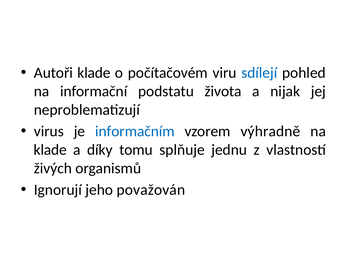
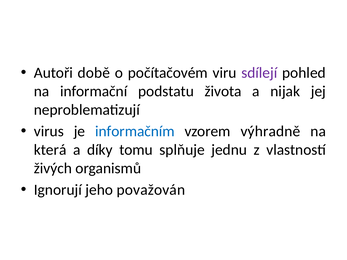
Autoři klade: klade -> době
sdílejí colour: blue -> purple
klade at (50, 150): klade -> která
